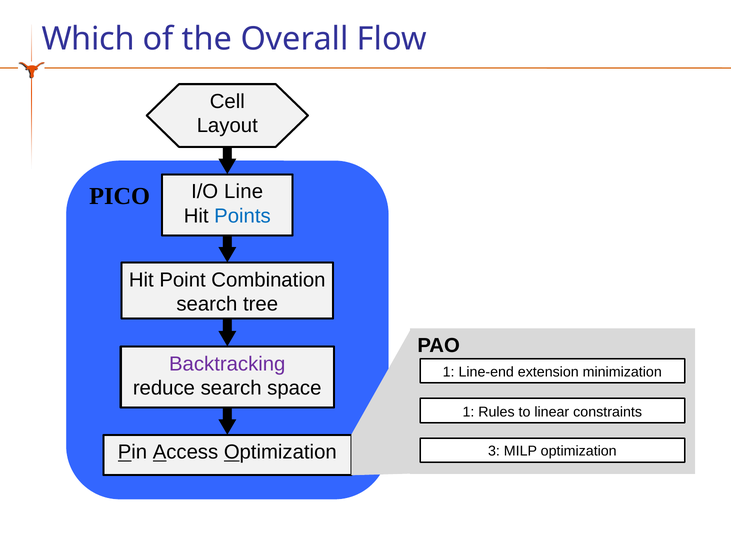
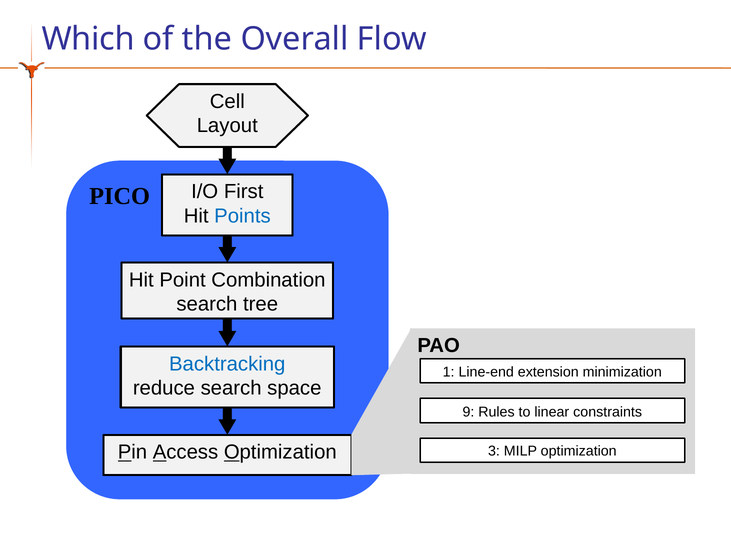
Line: Line -> First
Backtracking colour: purple -> blue
1 at (468, 412): 1 -> 9
